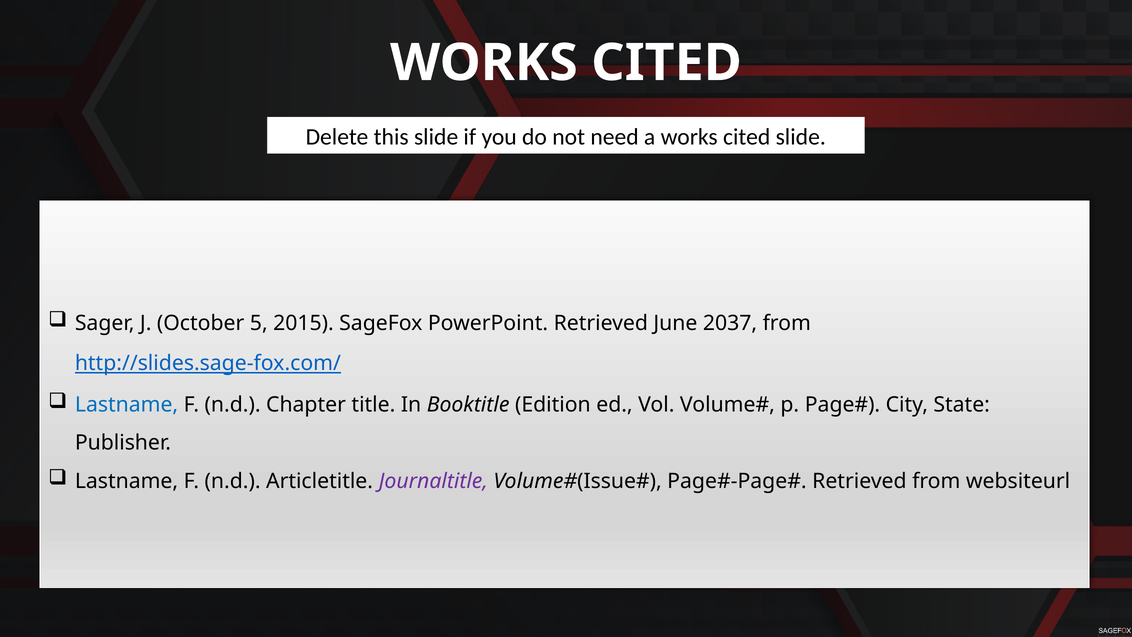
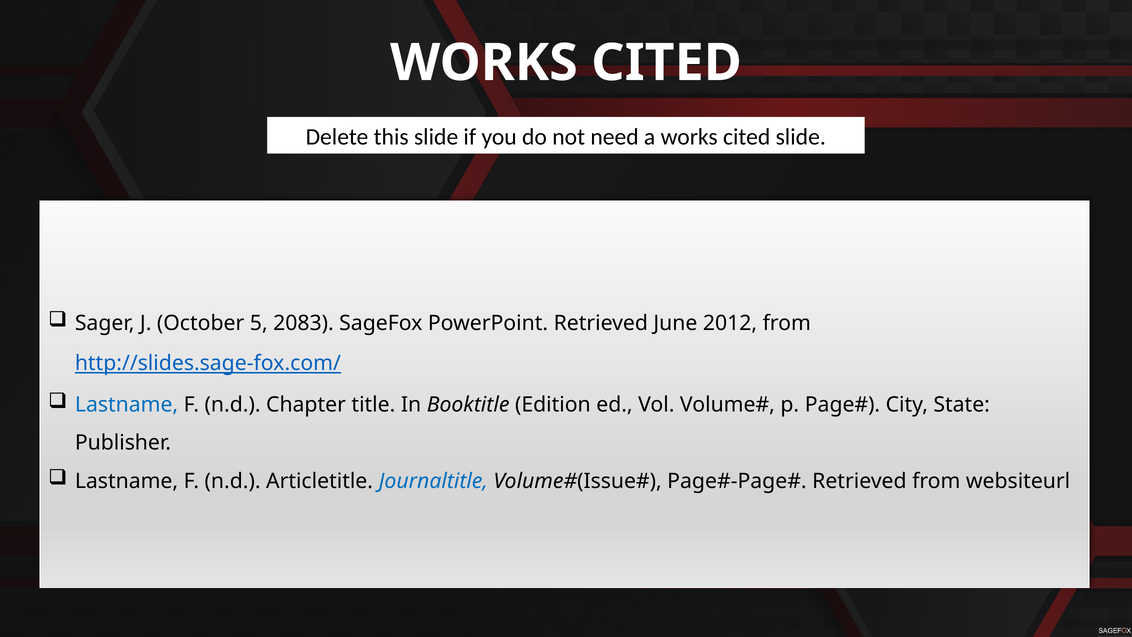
2015: 2015 -> 2083
2037: 2037 -> 2012
Journaltitle colour: purple -> blue
